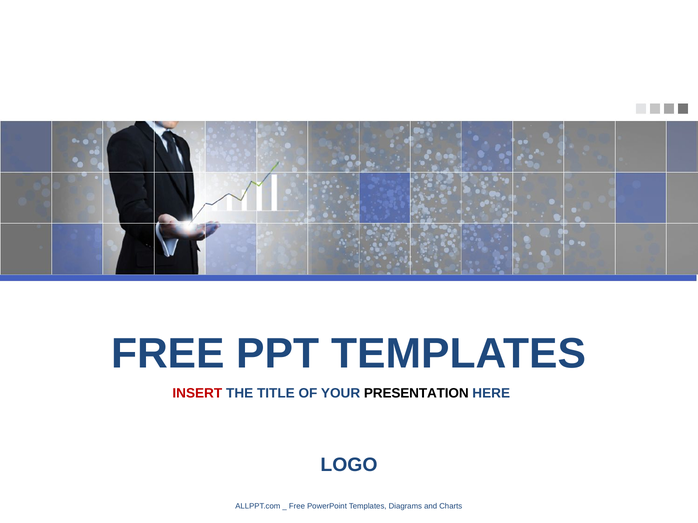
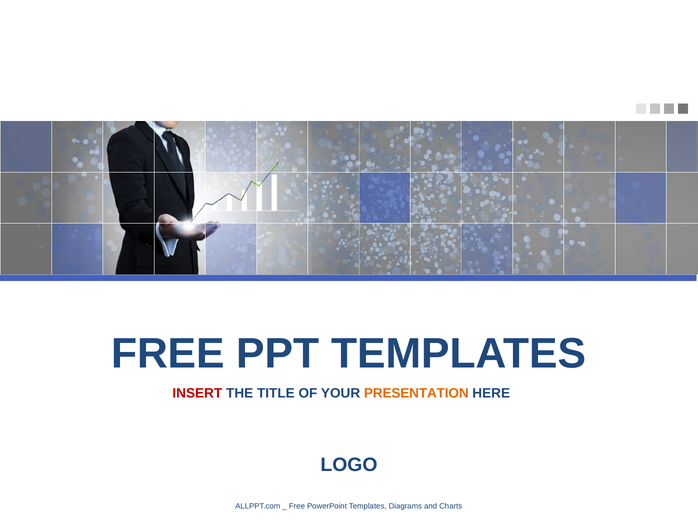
PRESENTATION colour: black -> orange
